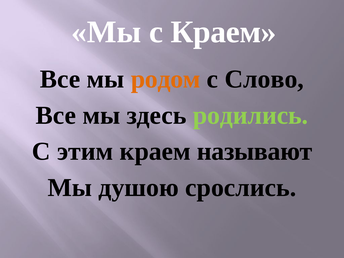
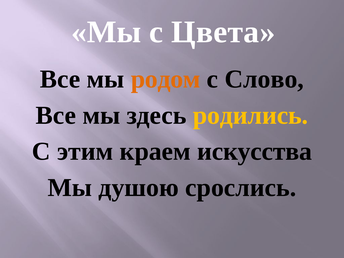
с Краем: Краем -> Цвета
родились colour: light green -> yellow
называют: называют -> искусства
